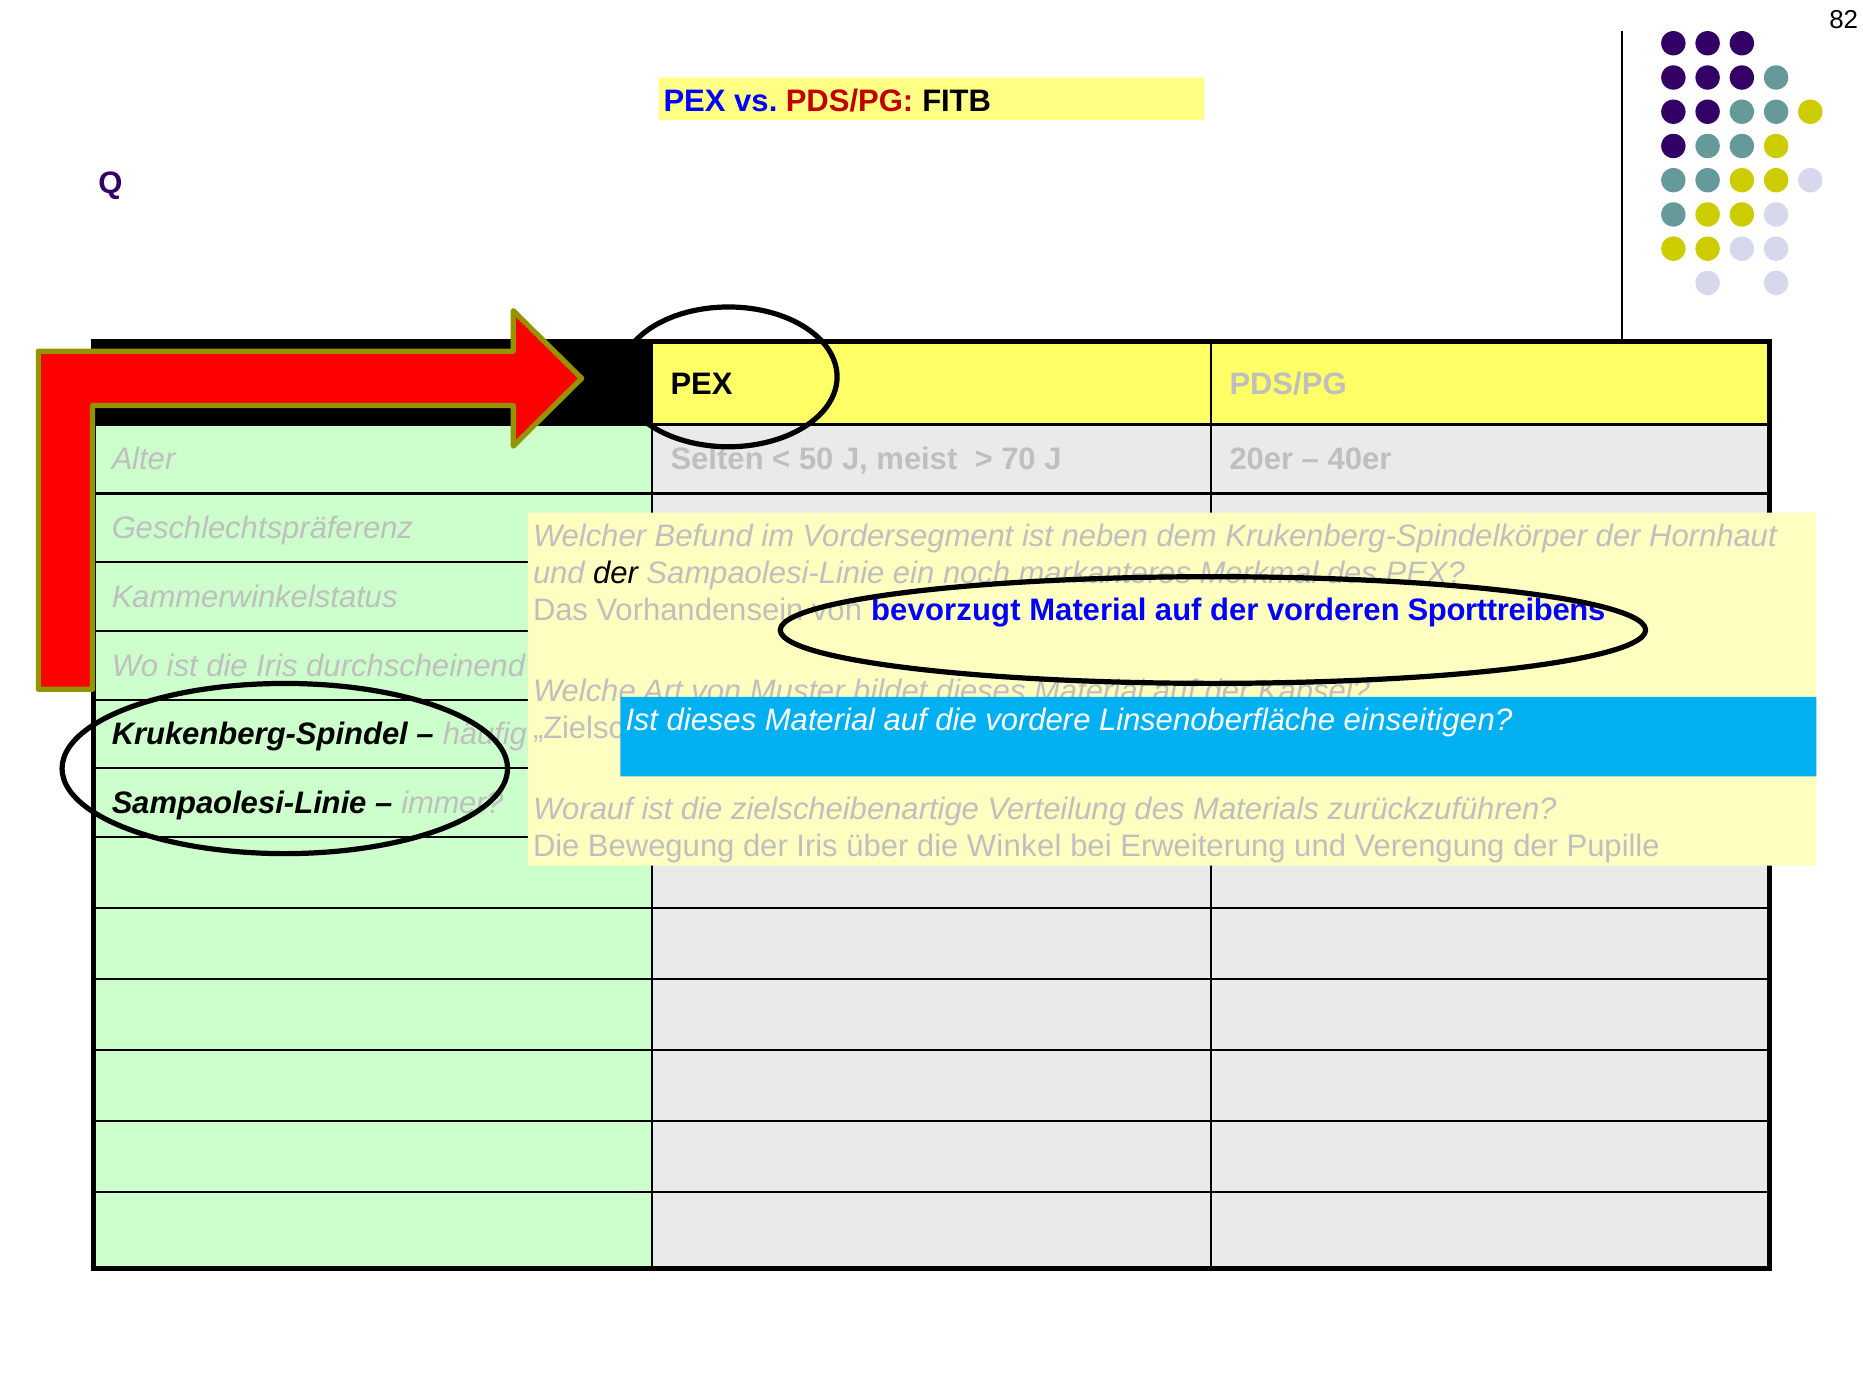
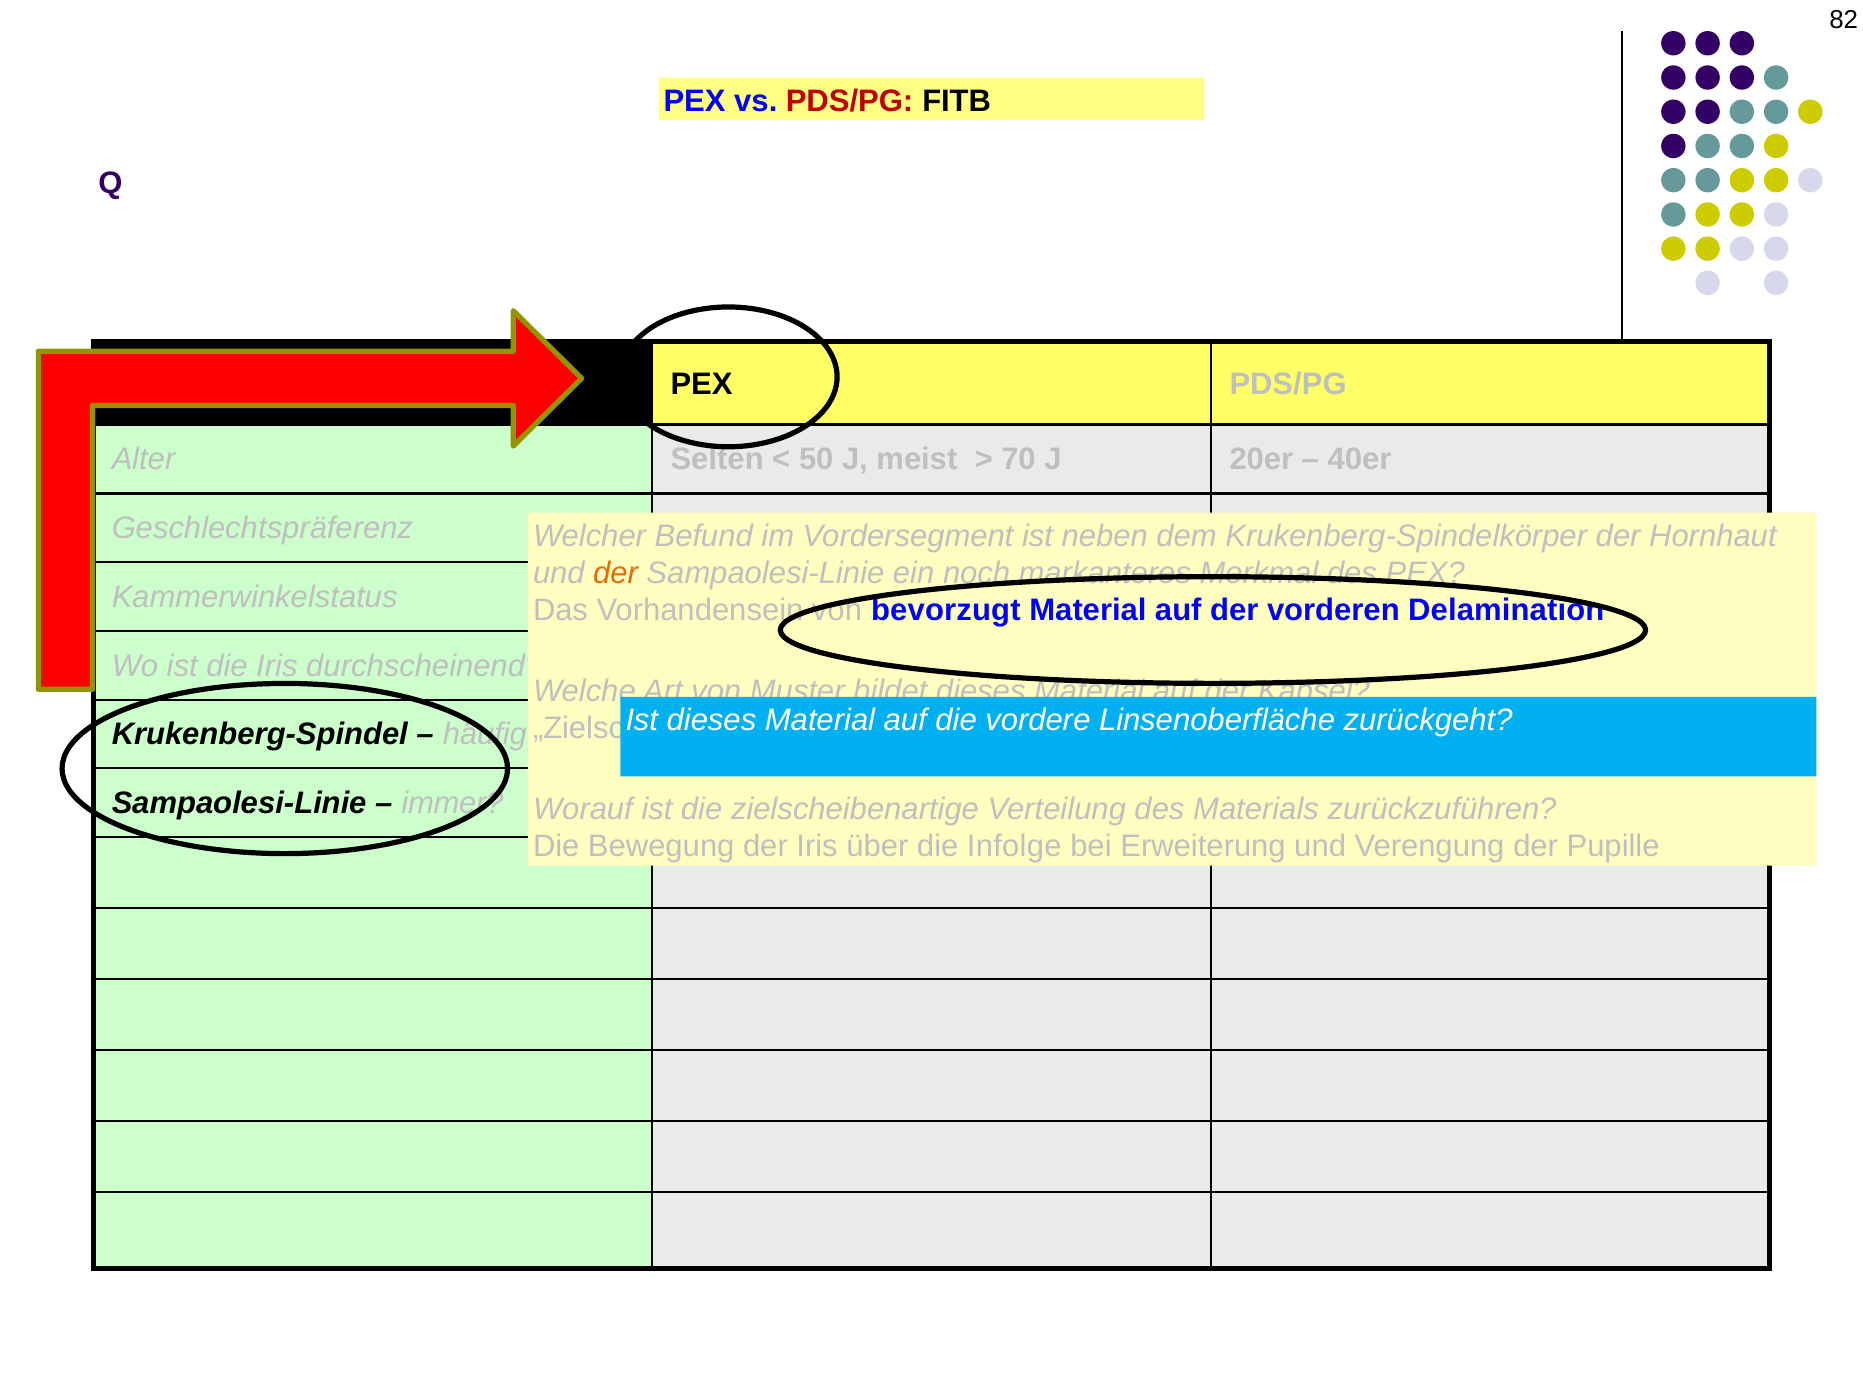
der at (615, 573) colour: black -> orange
Sporttreibens: Sporttreibens -> Delamination
einseitigen: einseitigen -> zurückgeht
Winkel: Winkel -> Infolge
